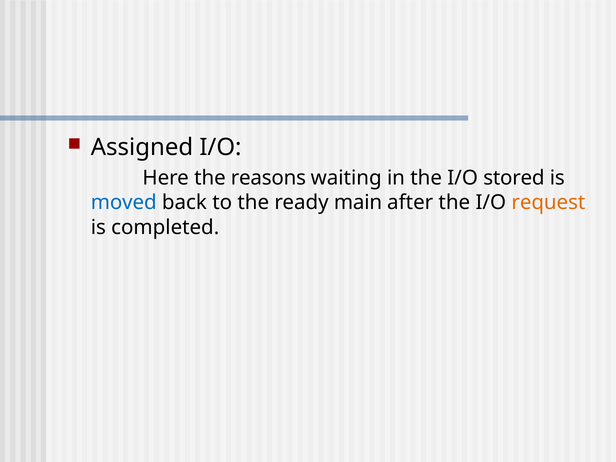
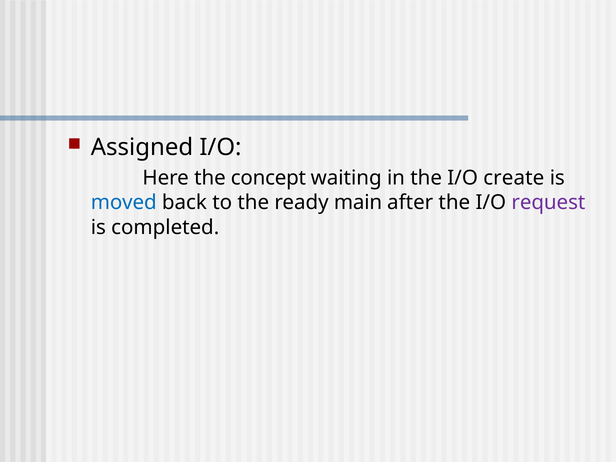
reasons: reasons -> concept
stored: stored -> create
request colour: orange -> purple
